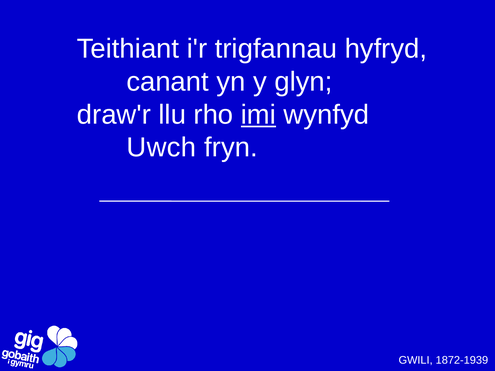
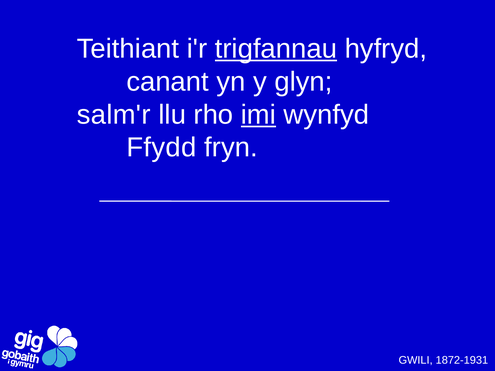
trigfannau underline: none -> present
draw'r: draw'r -> salm'r
Uwch: Uwch -> Ffydd
1872-1939: 1872-1939 -> 1872-1931
